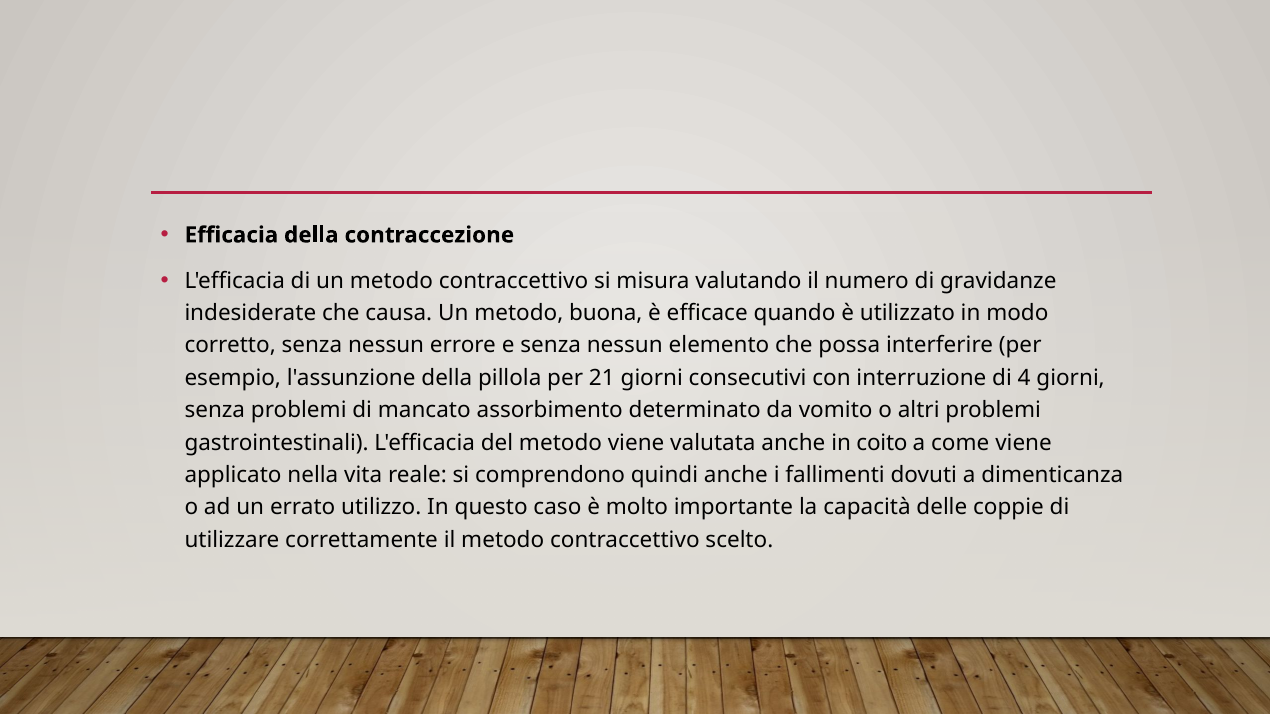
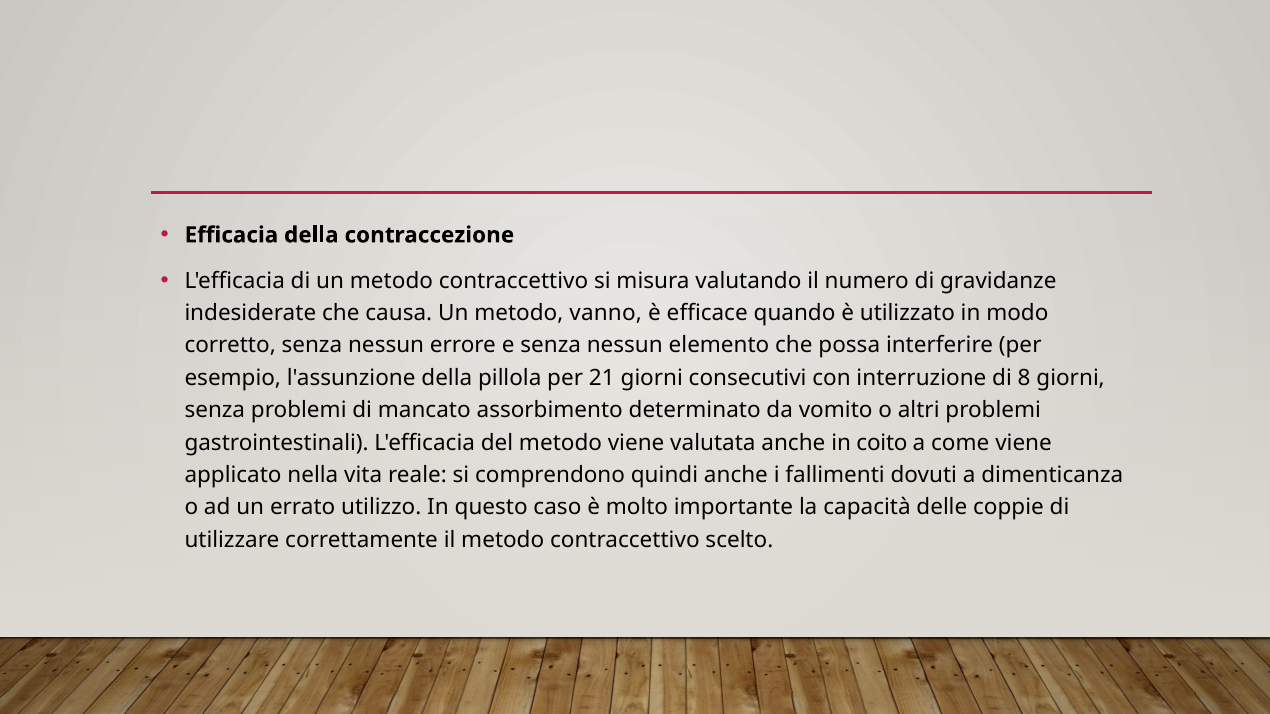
buona: buona -> vanno
4: 4 -> 8
